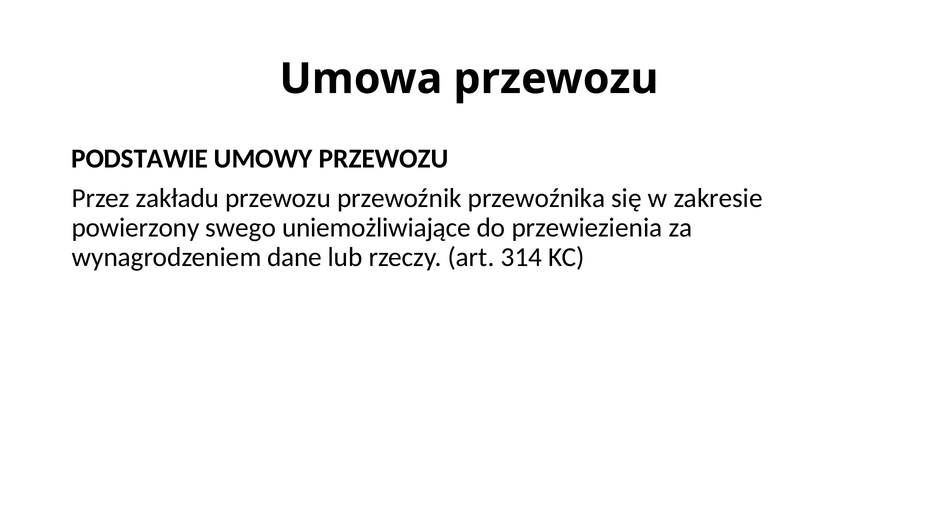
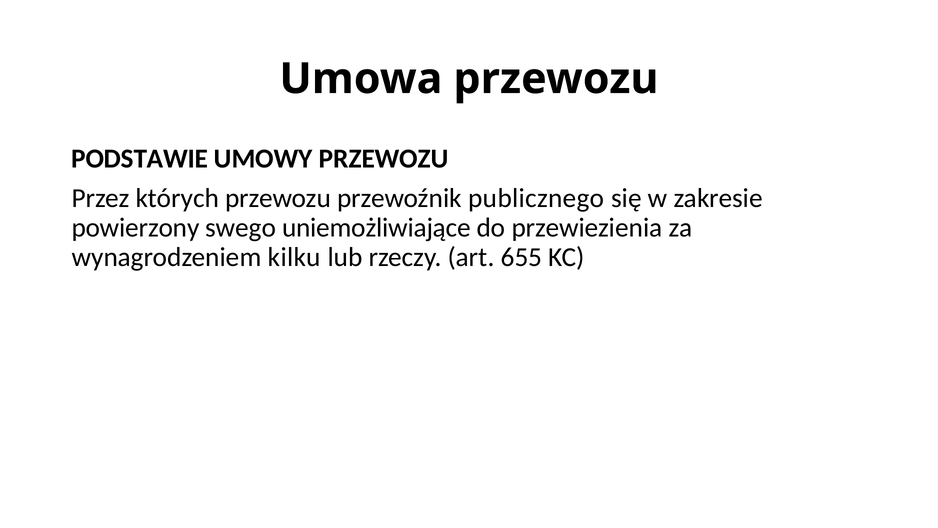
zakładu: zakładu -> których
przewoźnika: przewoźnika -> publicznego
dane: dane -> kilku
314: 314 -> 655
